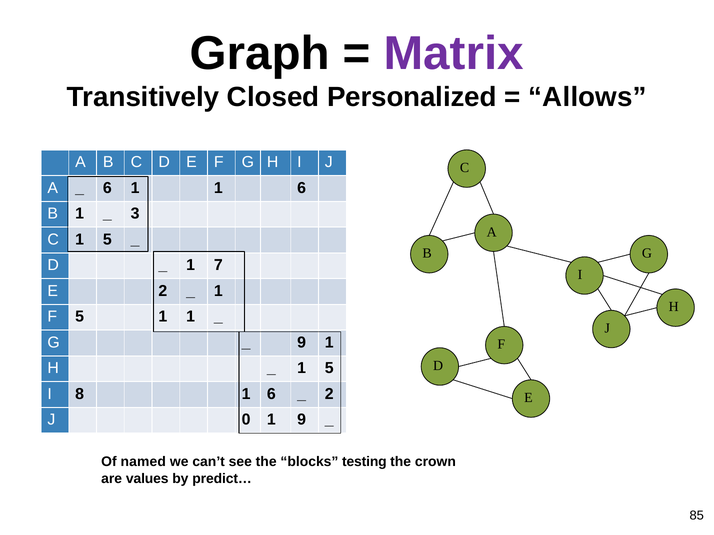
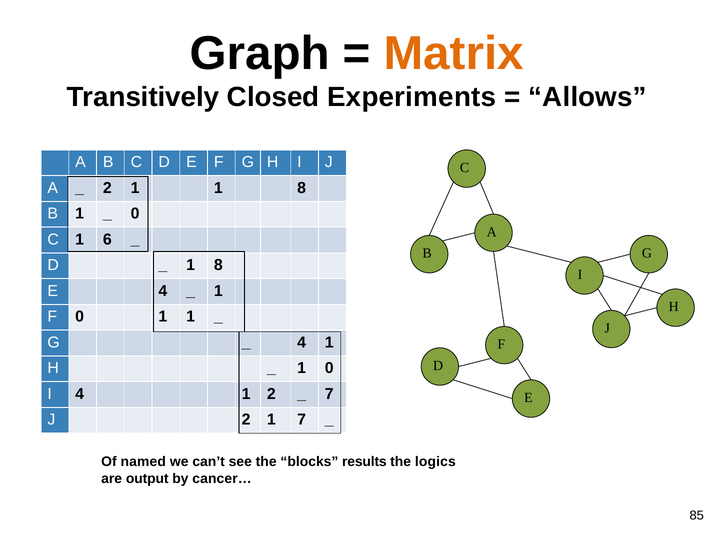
Matrix colour: purple -> orange
Personalized: Personalized -> Experiments
6 at (107, 188): 6 -> 2
1 1 6: 6 -> 8
3 at (135, 214): 3 -> 0
C 1 5: 5 -> 6
7 at (218, 265): 7 -> 8
E 2: 2 -> 4
F 5: 5 -> 0
9 at (302, 343): 9 -> 4
5 at (329, 368): 5 -> 0
I 8: 8 -> 4
6 at (271, 394): 6 -> 2
2 at (329, 394): 2 -> 7
J 0: 0 -> 2
1 9: 9 -> 7
testing: testing -> results
crown: crown -> logics
values: values -> output
predict…: predict… -> cancer…
